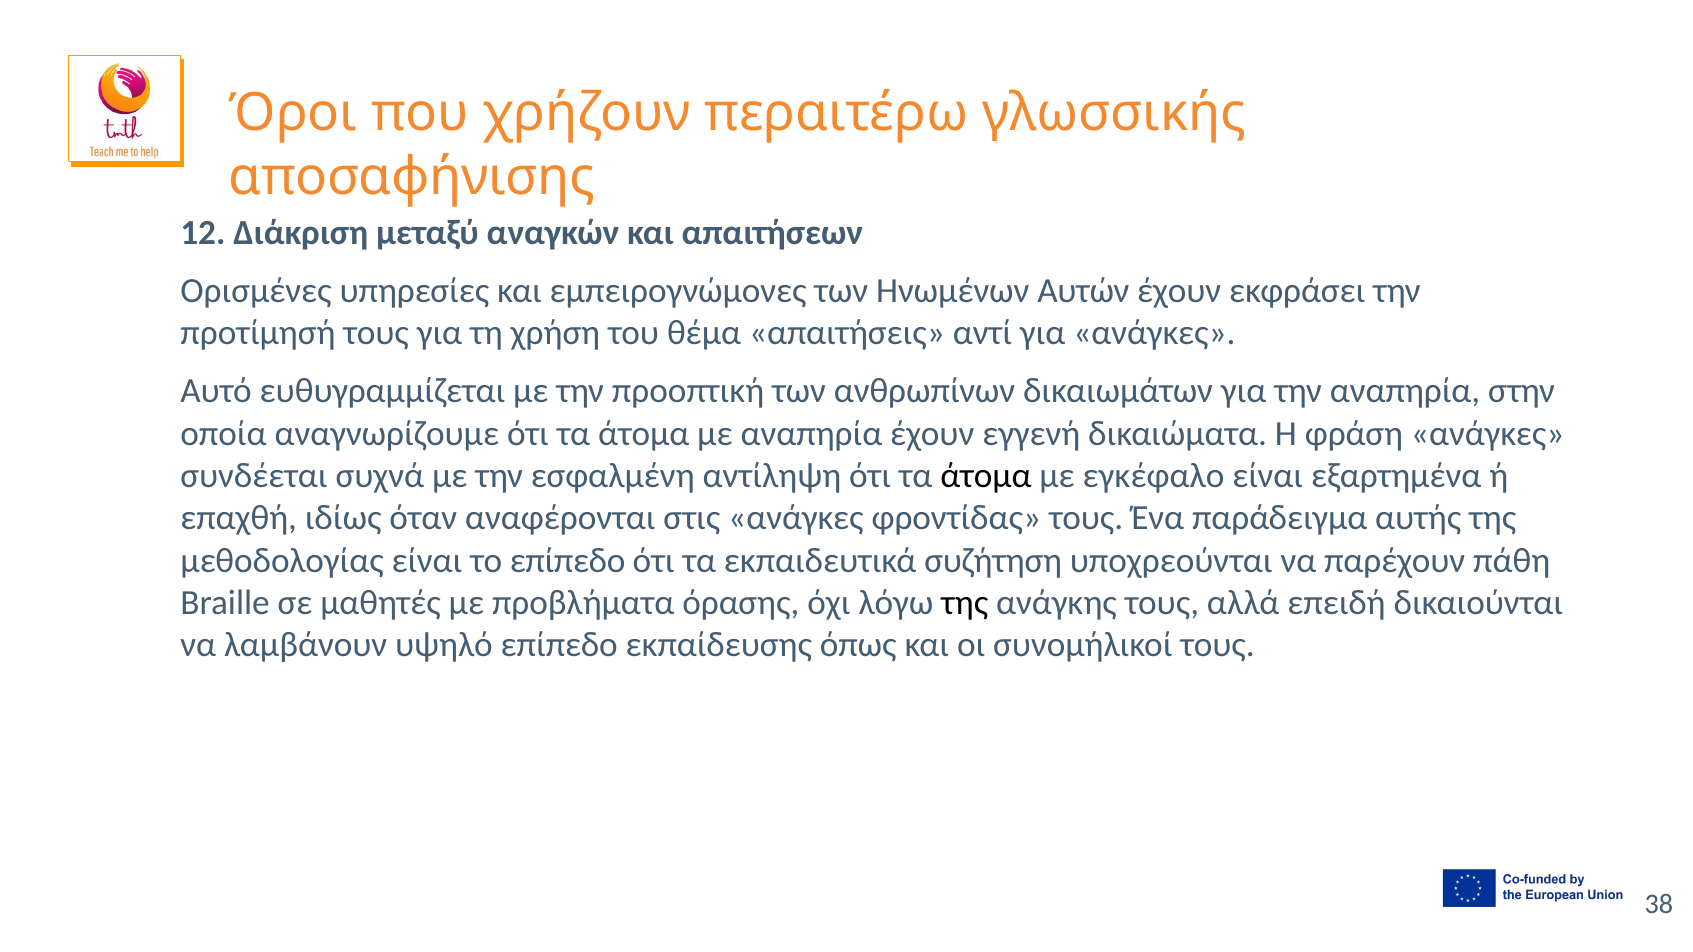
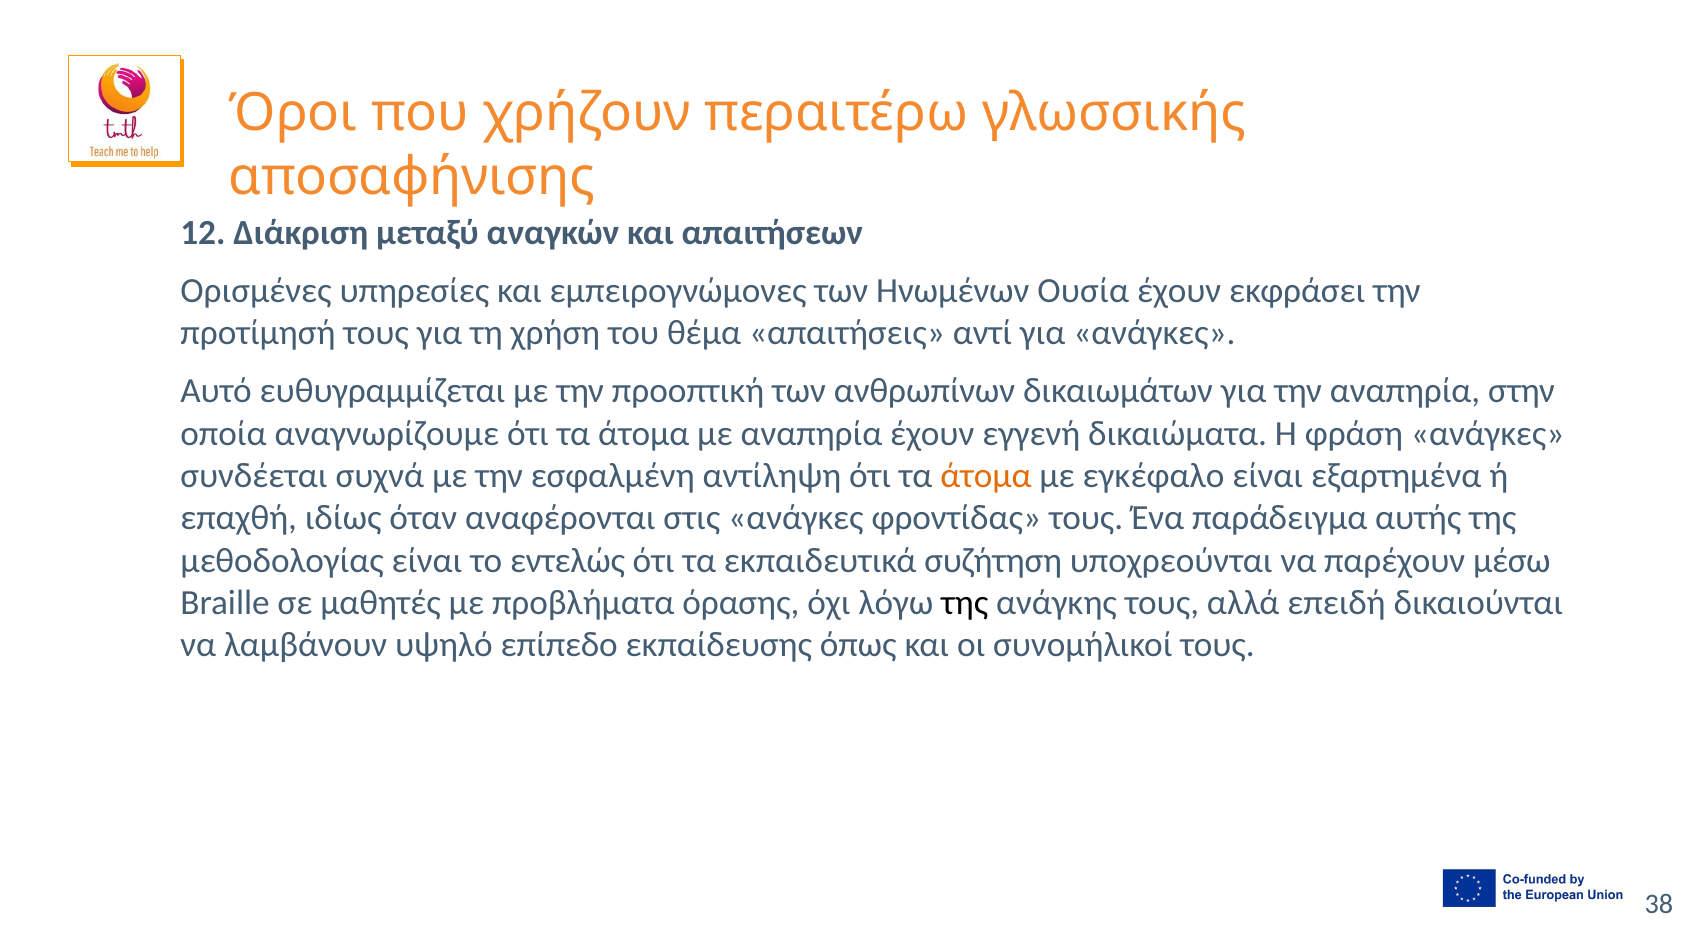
Αυτών: Αυτών -> Ουσία
άτομα at (986, 476) colour: black -> orange
το επίπεδο: επίπεδο -> εντελώς
πάθη: πάθη -> μέσω
